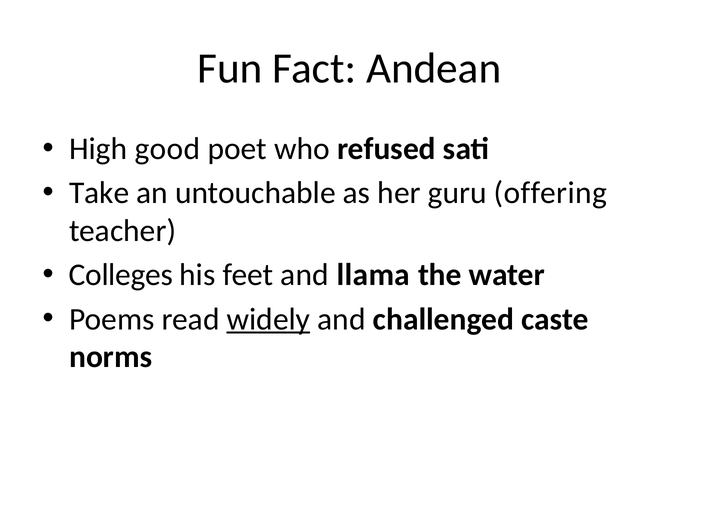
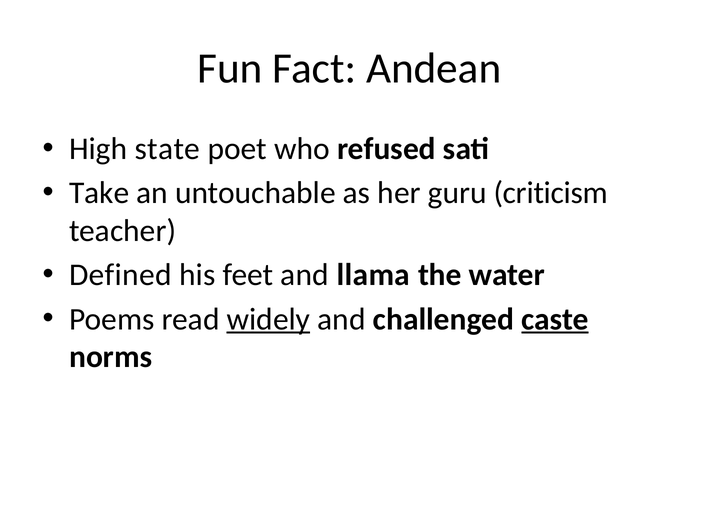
good: good -> state
offering: offering -> criticism
Colleges: Colleges -> Defined
caste underline: none -> present
